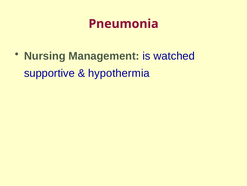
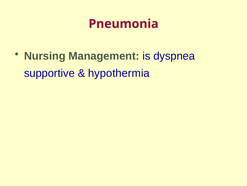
watched: watched -> dyspnea
